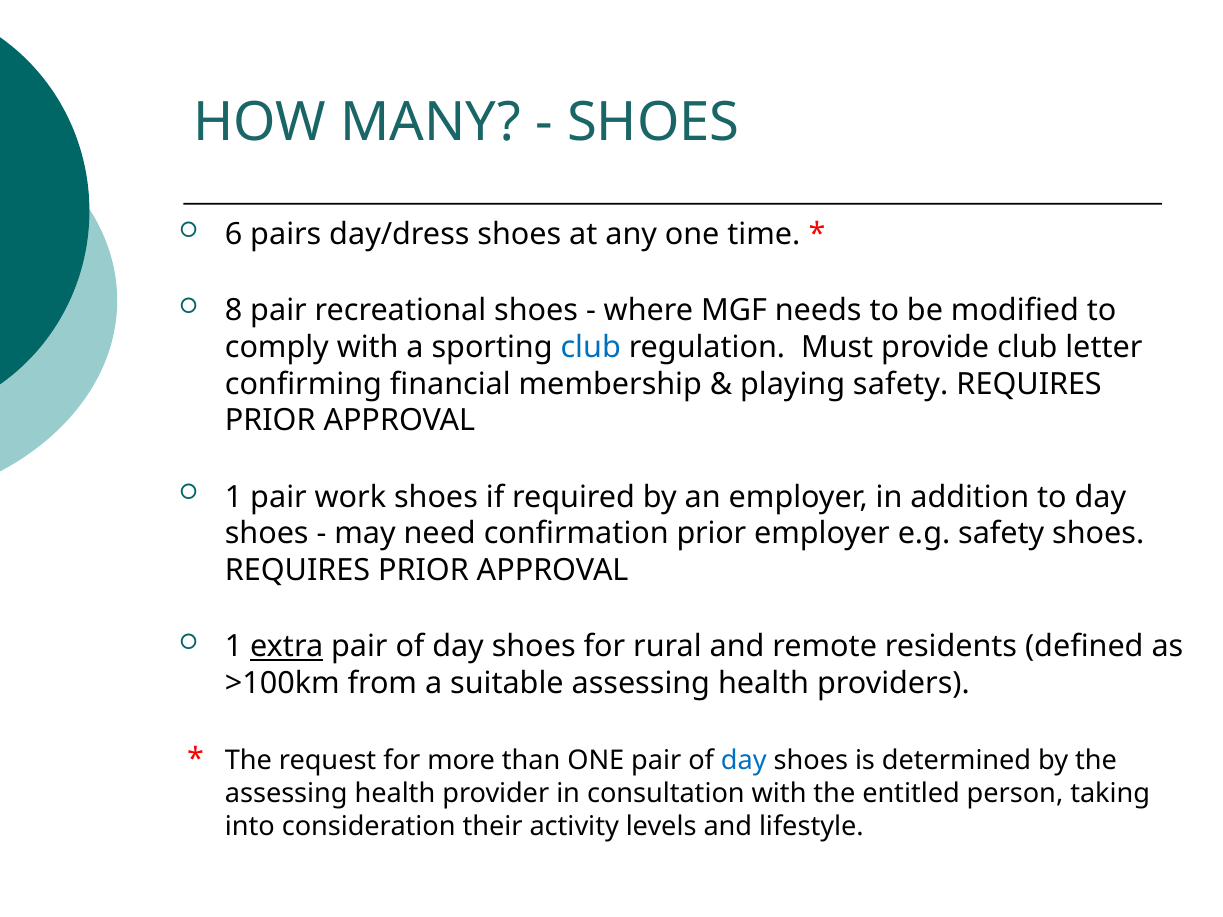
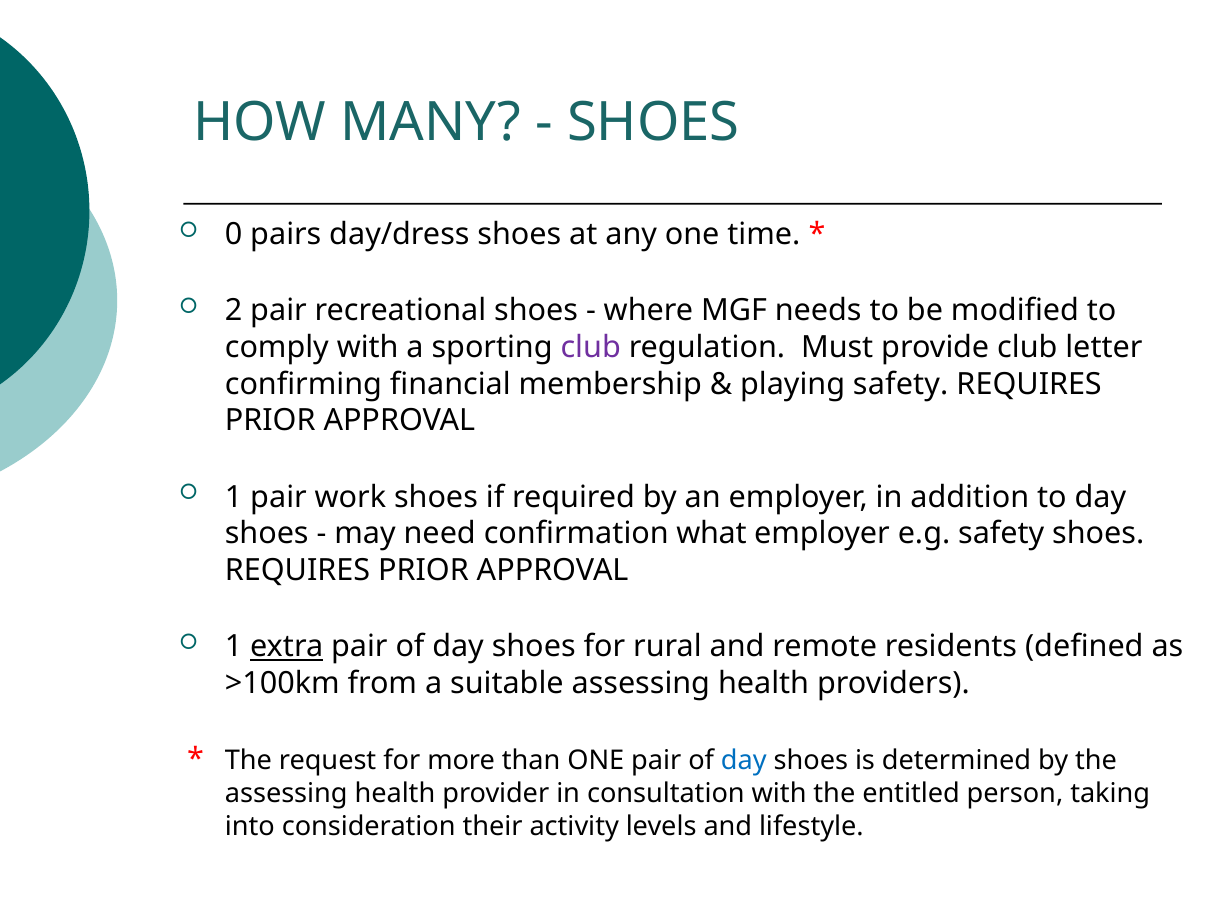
6: 6 -> 0
8: 8 -> 2
club at (591, 348) colour: blue -> purple
confirmation prior: prior -> what
